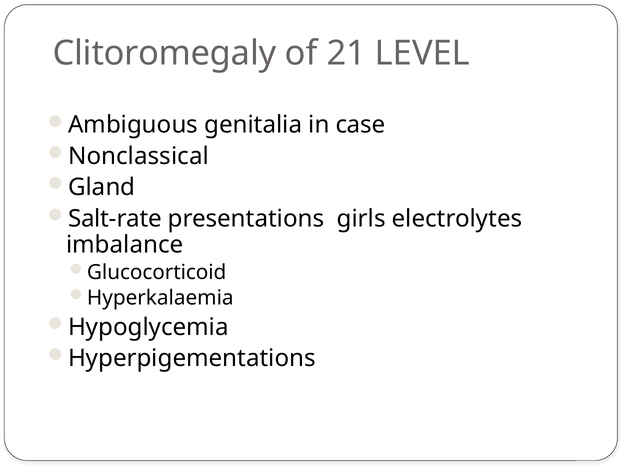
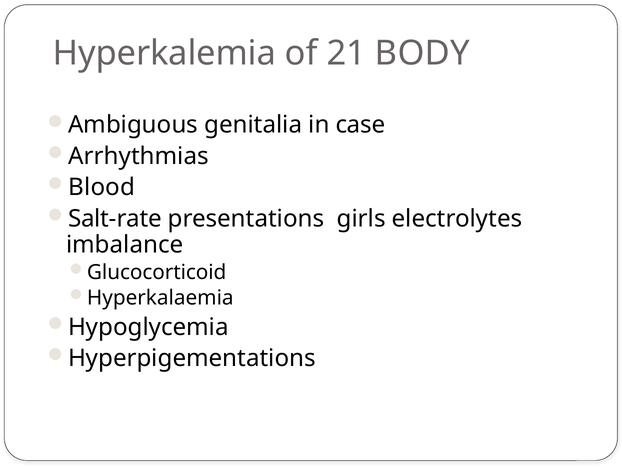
Clitoromegaly: Clitoromegaly -> Hyperkalemia
LEVEL: LEVEL -> BODY
Nonclassical: Nonclassical -> Arrhythmias
Gland: Gland -> Blood
